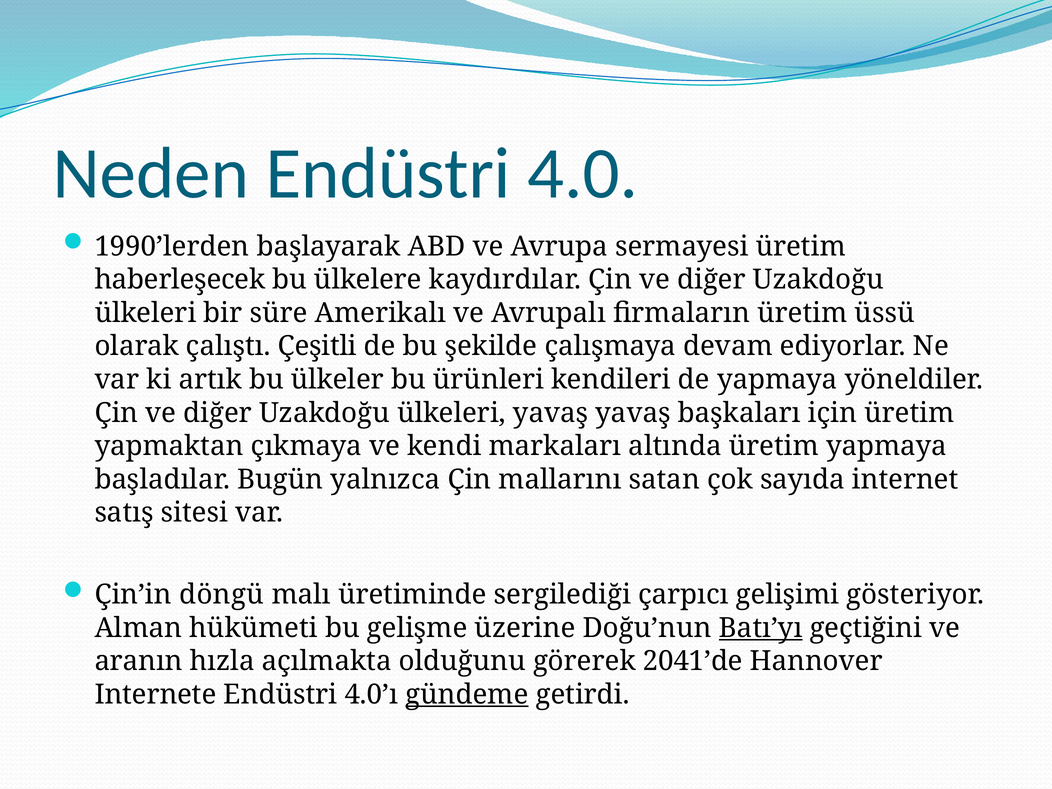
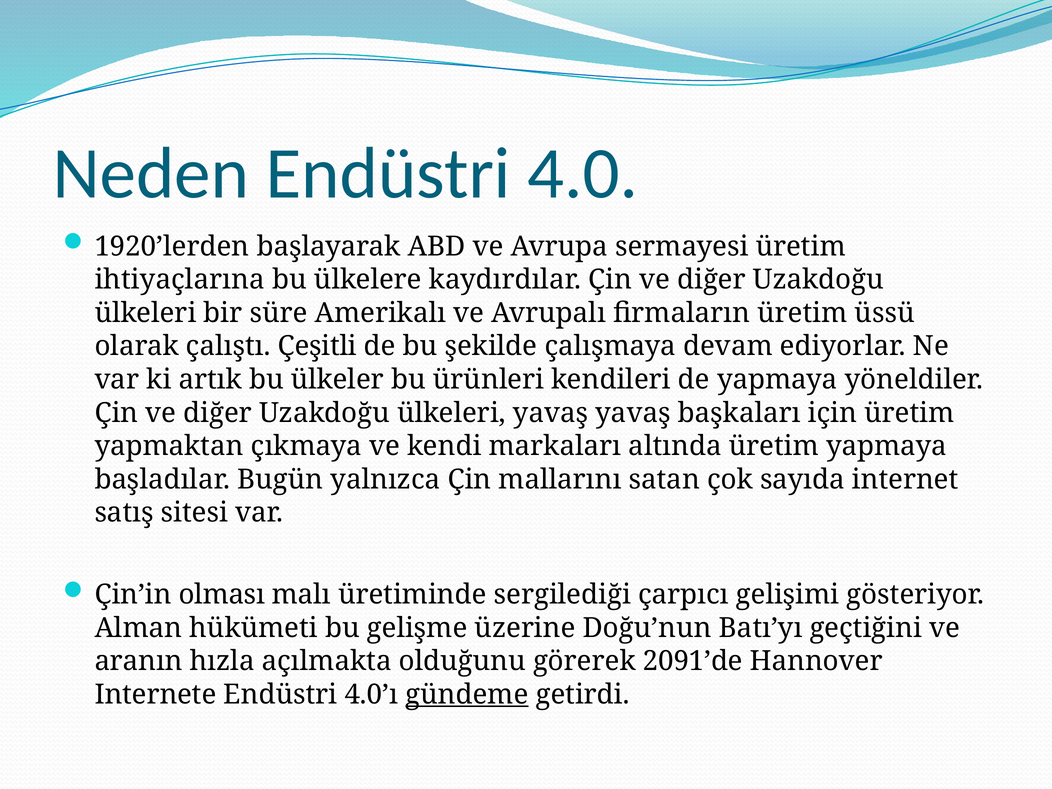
1990’lerden: 1990’lerden -> 1920’lerden
haberleşecek: haberleşecek -> ihtiyaçlarına
döngü: döngü -> olması
Batı’yı underline: present -> none
2041’de: 2041’de -> 2091’de
